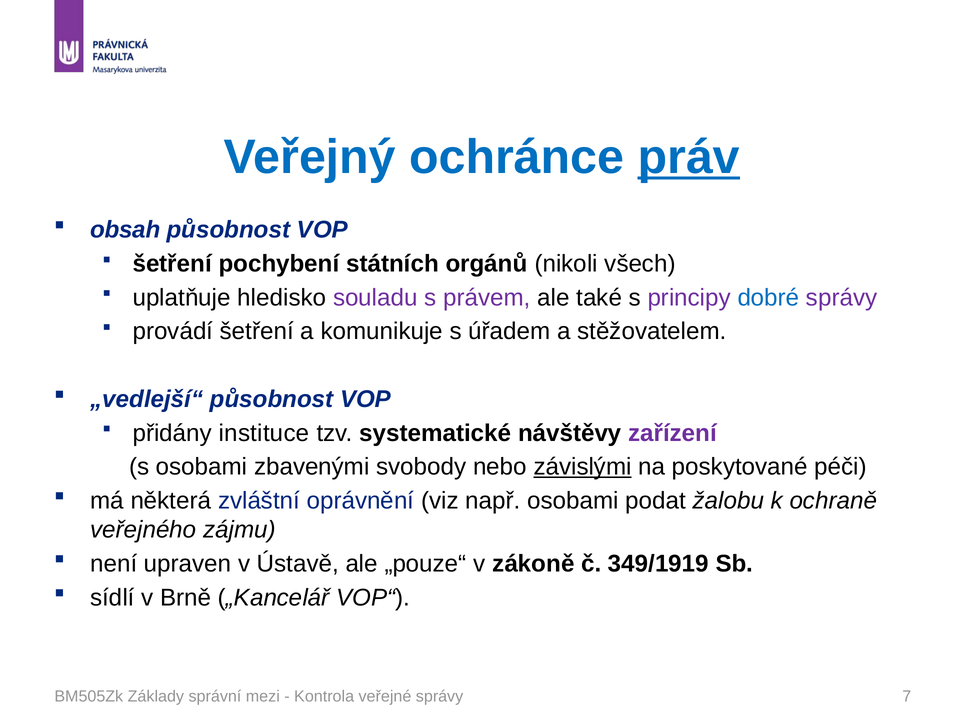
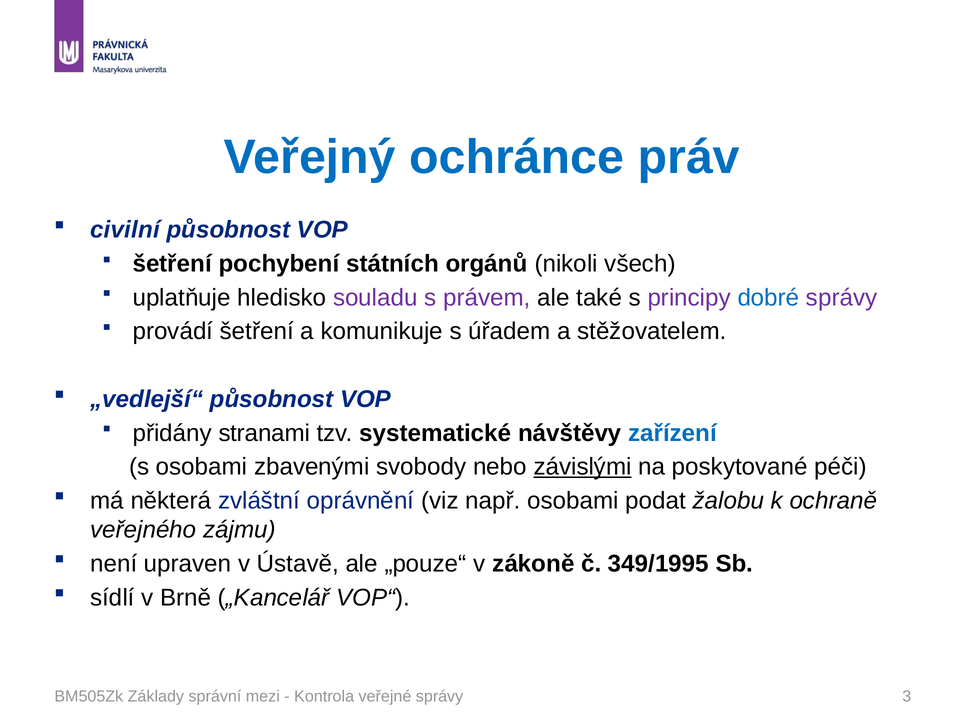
práv underline: present -> none
obsah: obsah -> civilní
instituce: instituce -> stranami
zařízení colour: purple -> blue
349/1919: 349/1919 -> 349/1995
7: 7 -> 3
